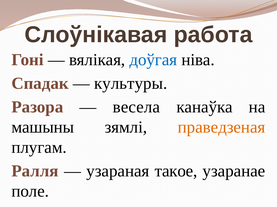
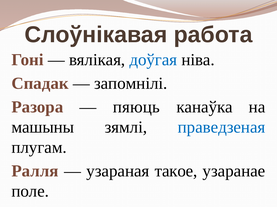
культуры: культуры -> запомнілі
весела: весела -> пяюць
праведзеная colour: orange -> blue
